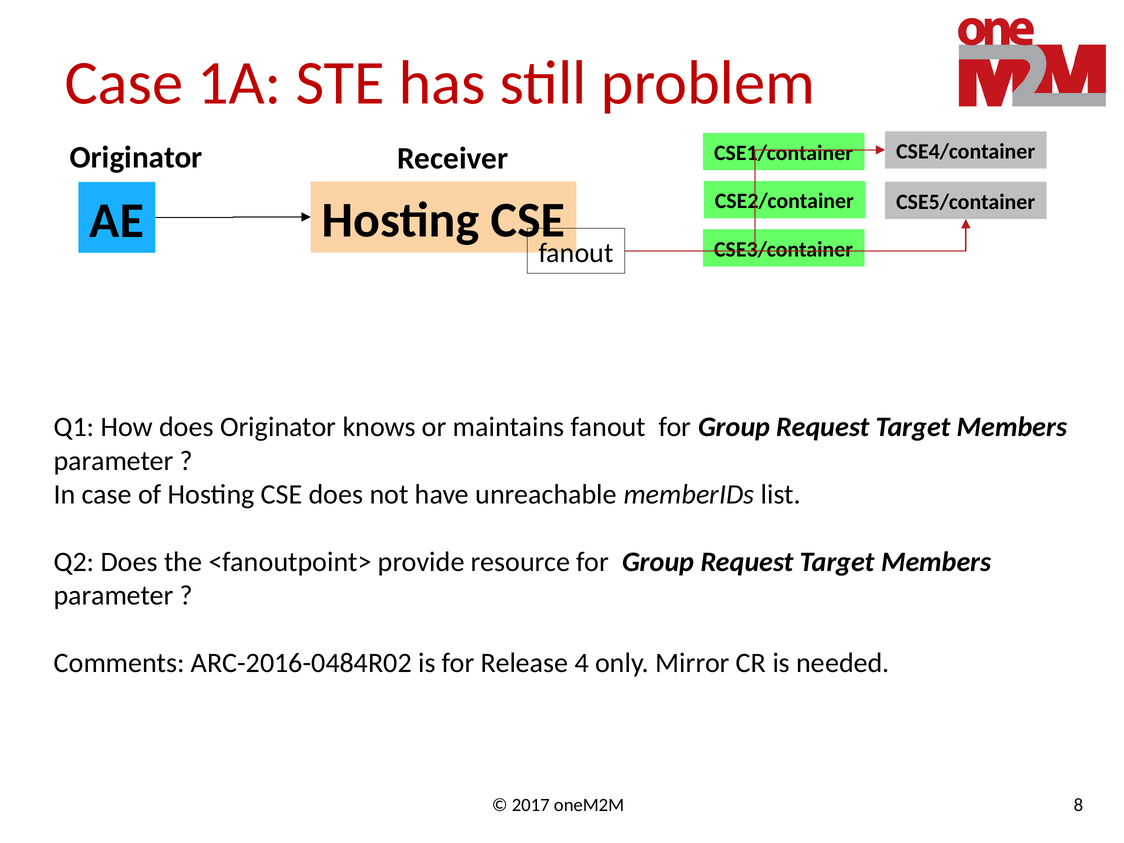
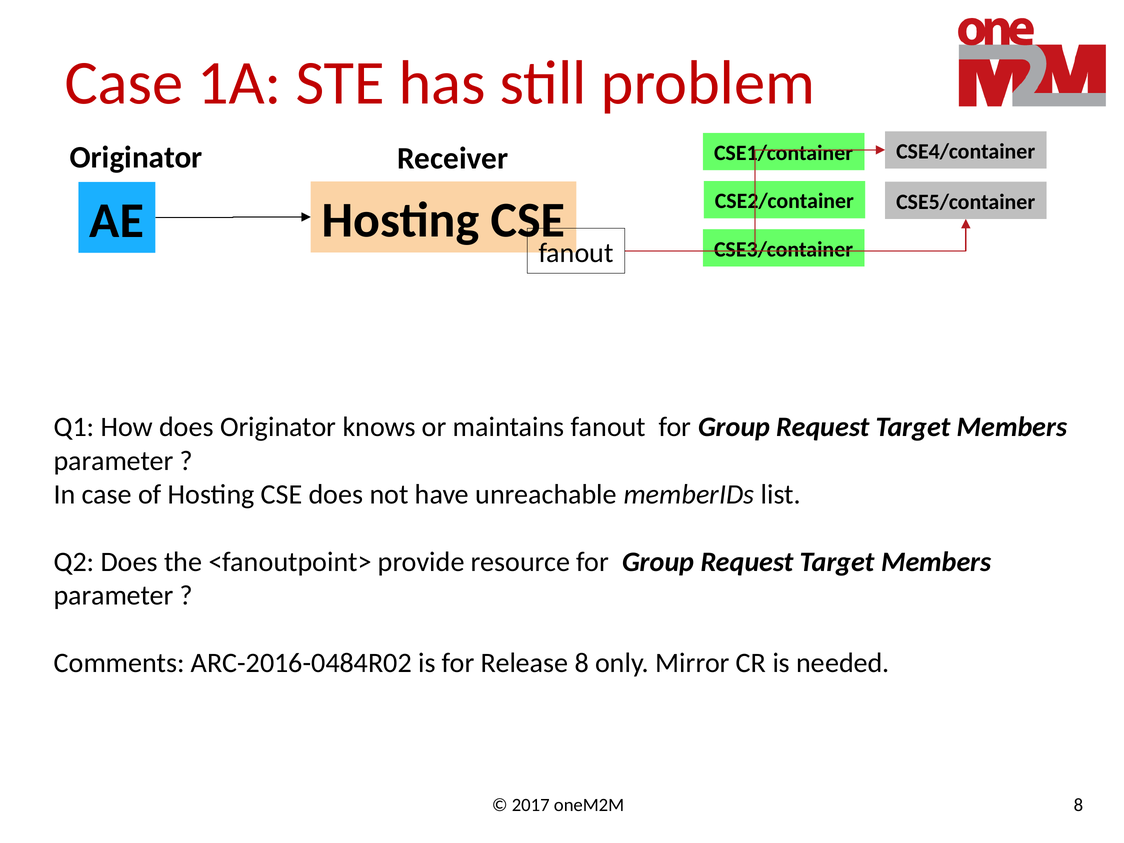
Release 4: 4 -> 8
